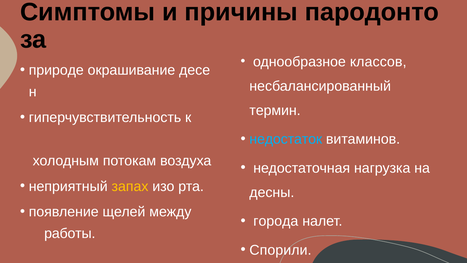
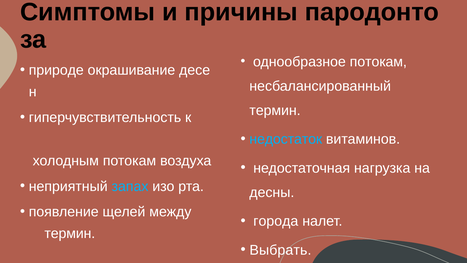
однообразное классов: классов -> потокам
запах colour: yellow -> light blue
работы at (70, 233): работы -> термин
Спорили: Спорили -> Выбрать
